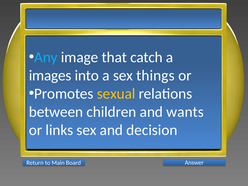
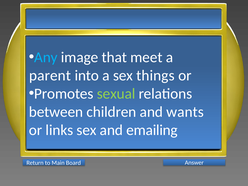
catch: catch -> meet
images: images -> parent
sexual colour: yellow -> light green
decision: decision -> emailing
